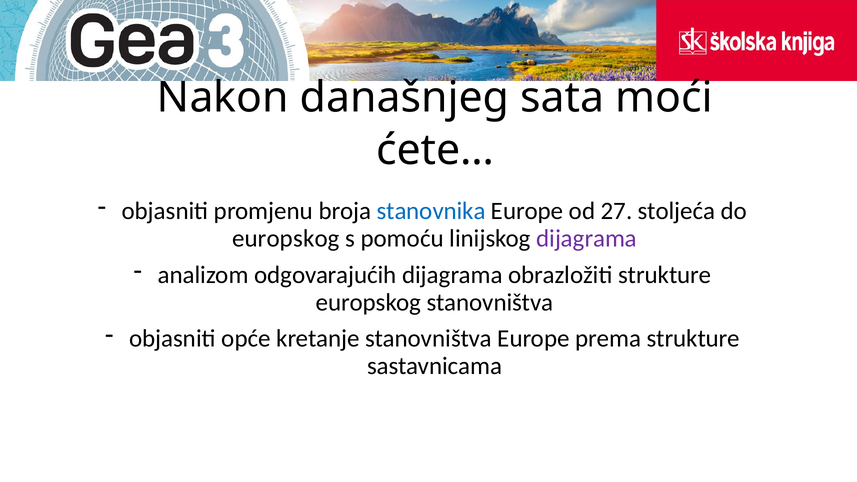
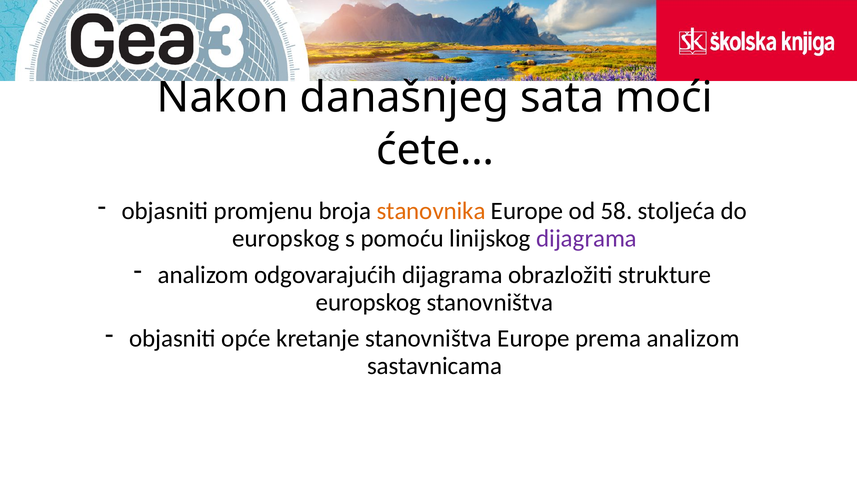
stanovnika colour: blue -> orange
27: 27 -> 58
prema strukture: strukture -> analizom
